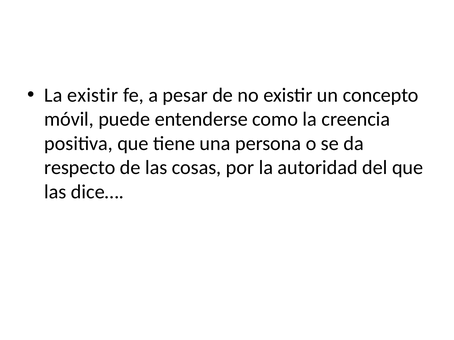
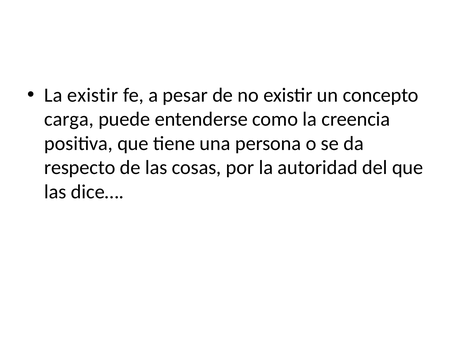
móvil: móvil -> carga
